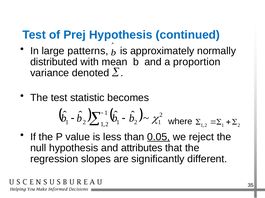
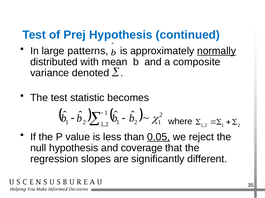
normally underline: none -> present
proportion: proportion -> composite
attributes: attributes -> coverage
